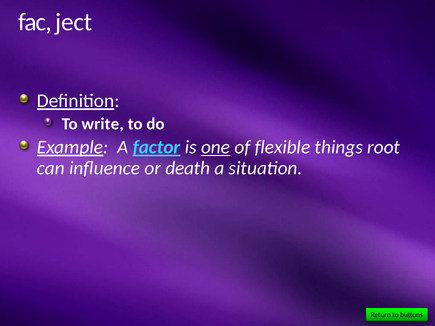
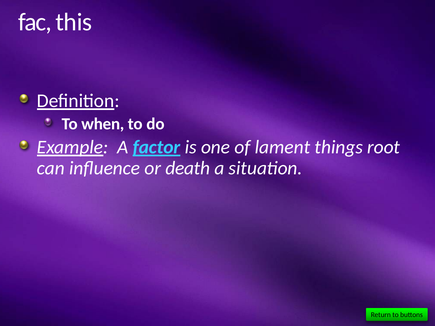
ject: ject -> this
write: write -> when
one underline: present -> none
flexible: flexible -> lament
